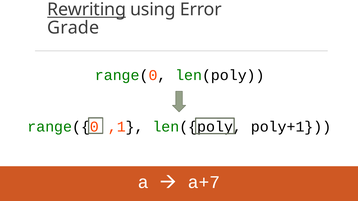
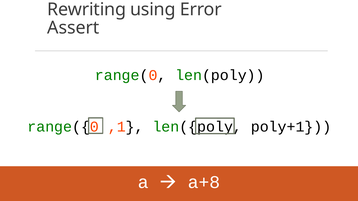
Rewriting underline: present -> none
Grade: Grade -> Assert
a+7: a+7 -> a+8
